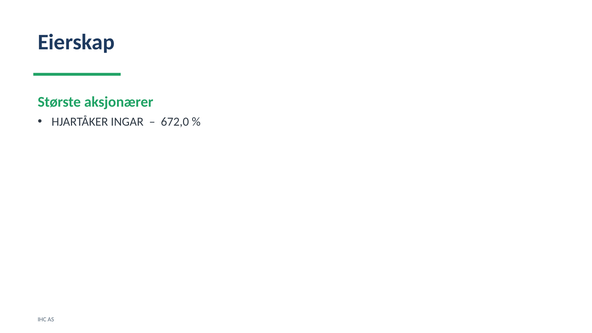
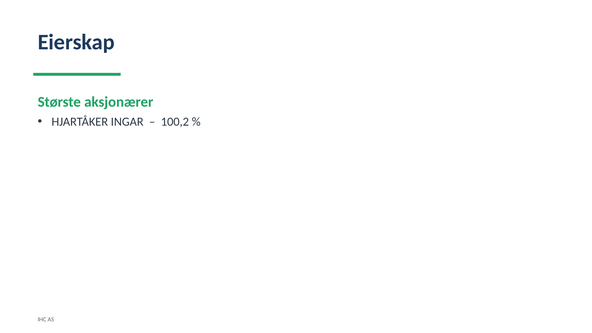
672,0: 672,0 -> 100,2
